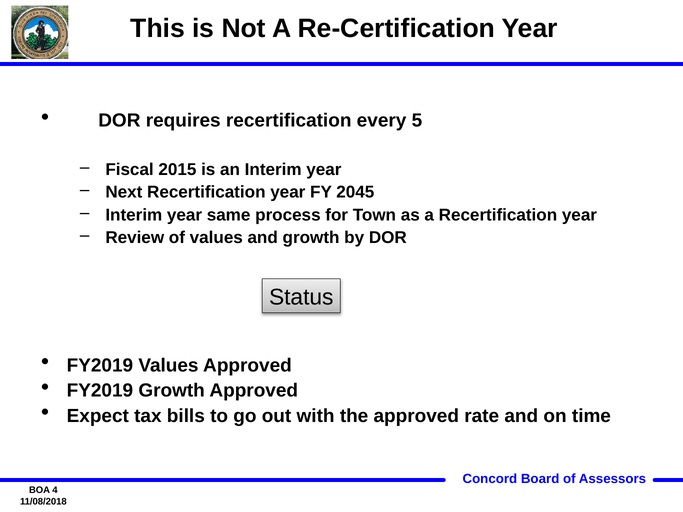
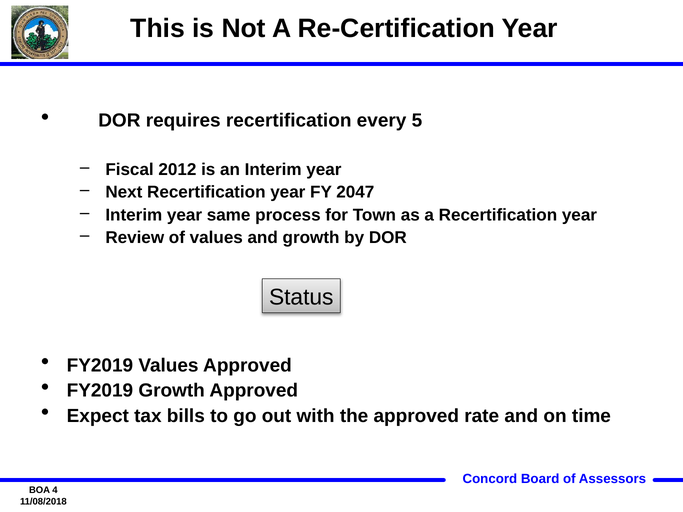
2015: 2015 -> 2012
2045: 2045 -> 2047
